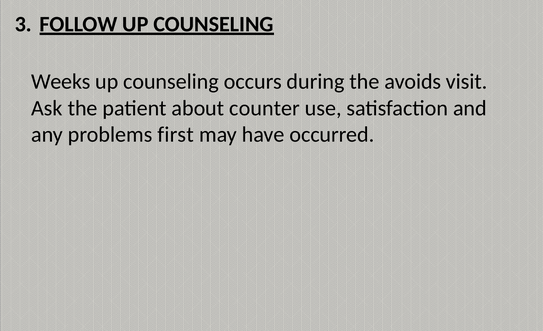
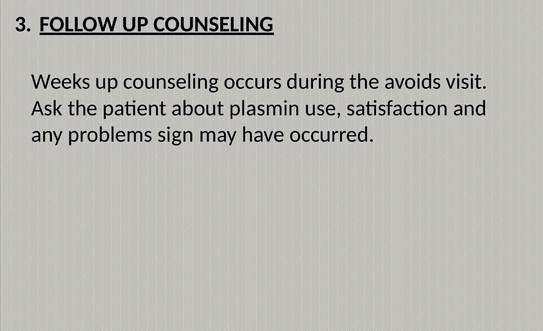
counter: counter -> plasmin
first: first -> sign
